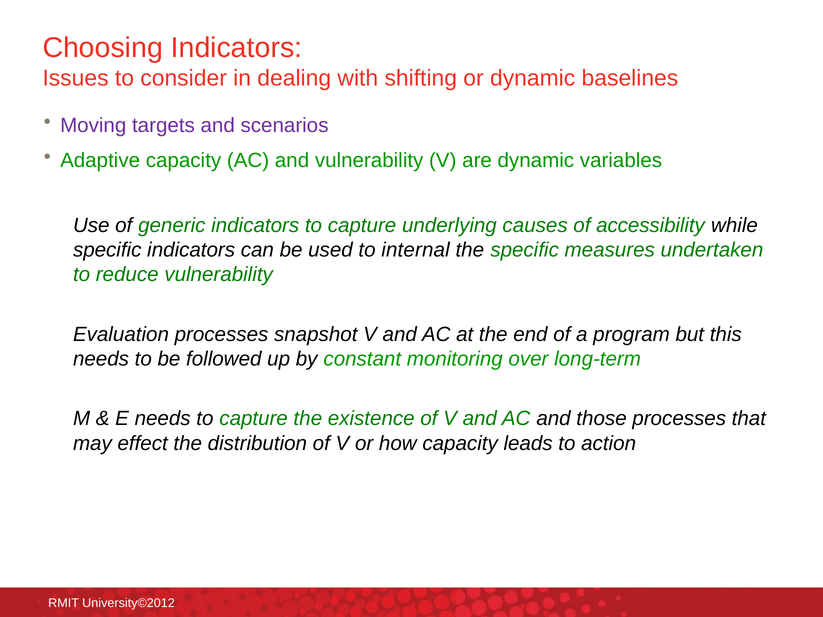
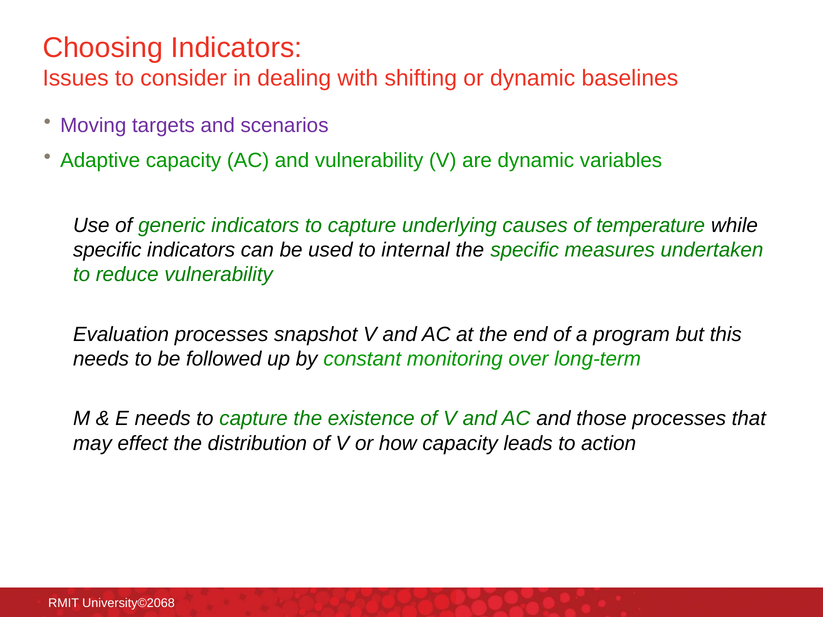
accessibility: accessibility -> temperature
University©2012: University©2012 -> University©2068
